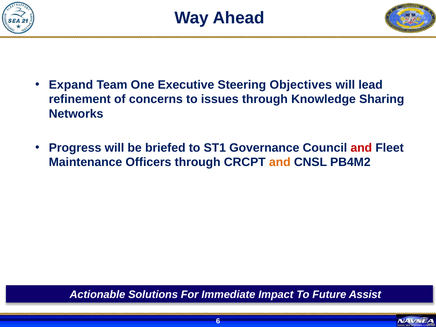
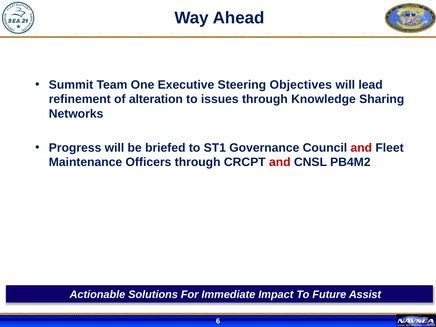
Expand: Expand -> Summit
concerns: concerns -> alteration
and at (280, 162) colour: orange -> red
